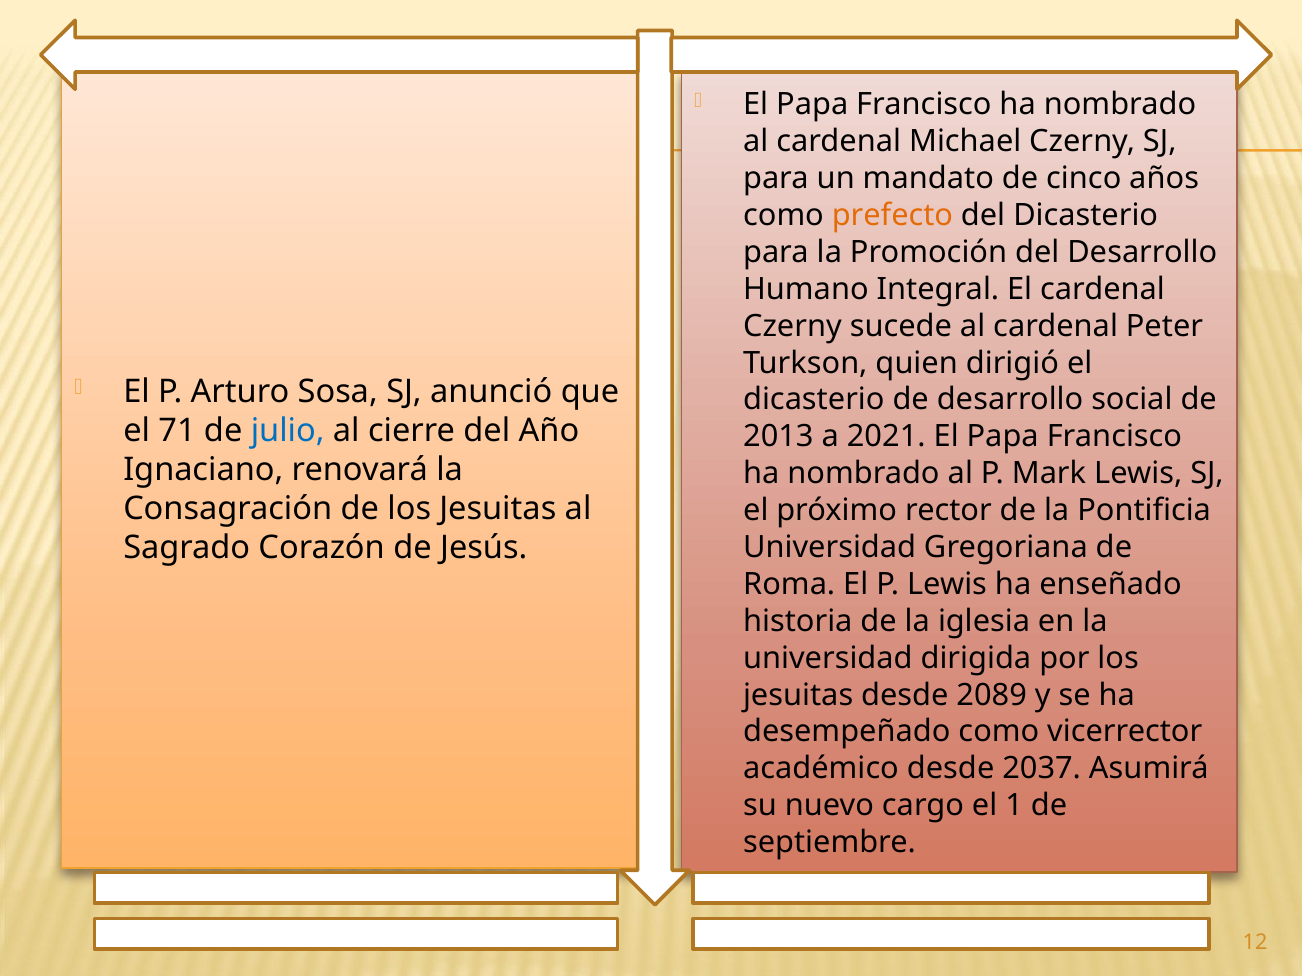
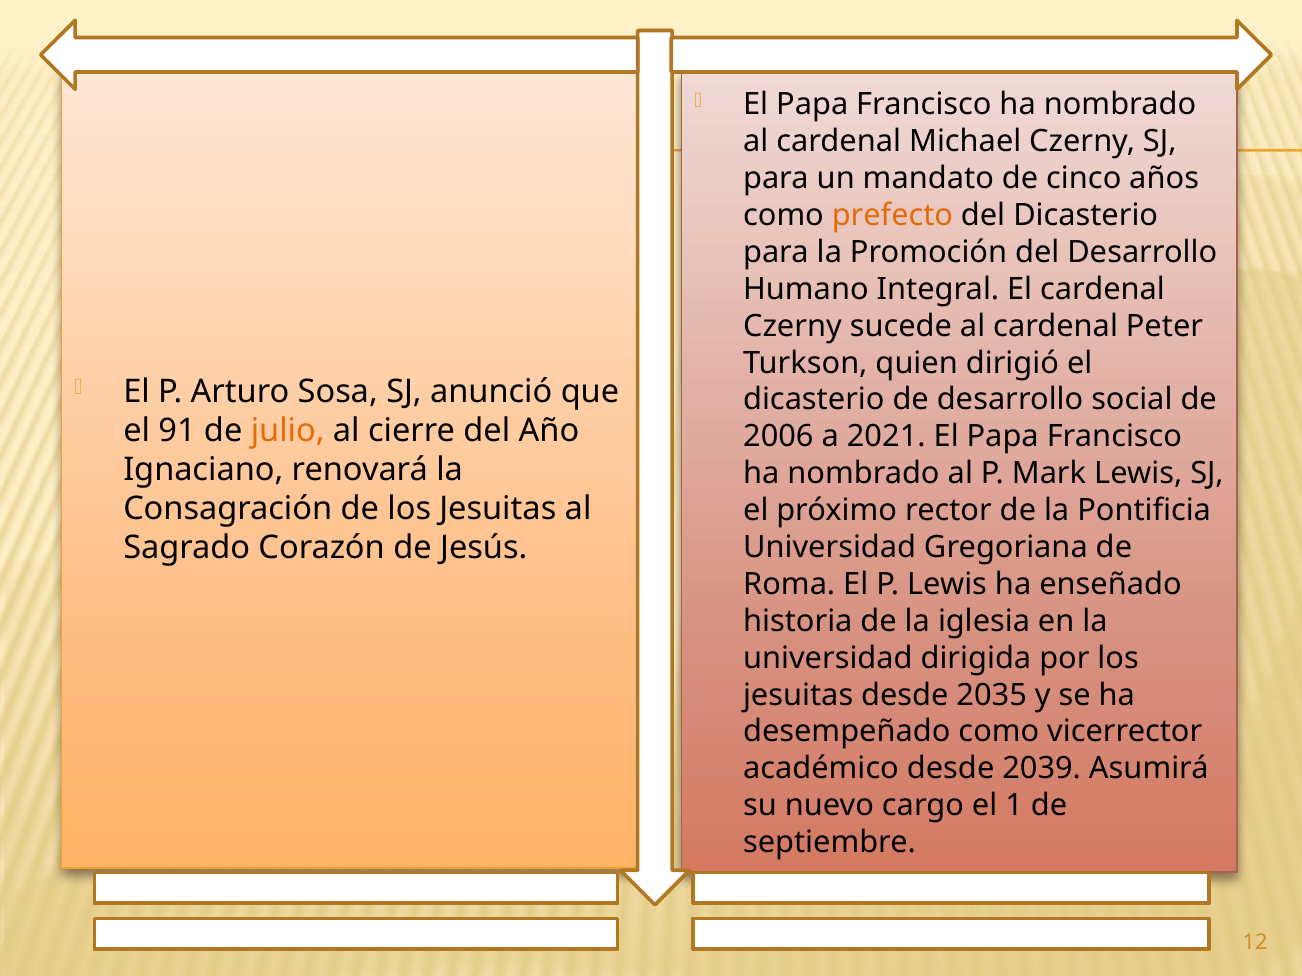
71: 71 -> 91
julio colour: blue -> orange
2013: 2013 -> 2006
2089: 2089 -> 2035
2037: 2037 -> 2039
